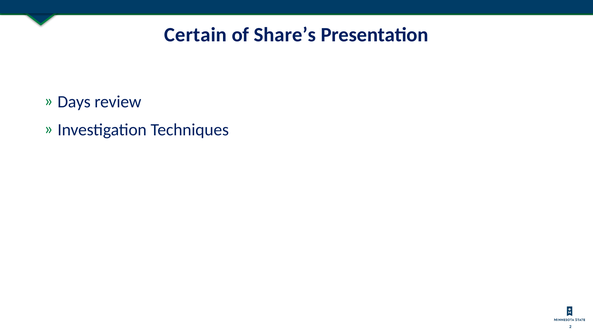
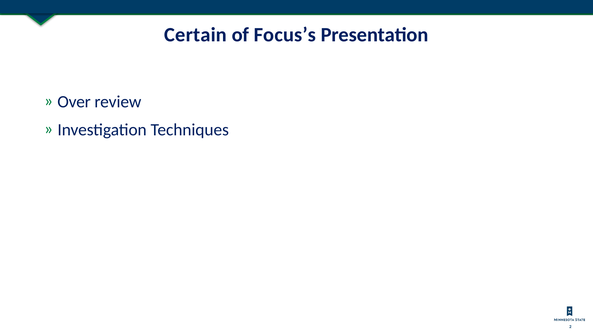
Share’s: Share’s -> Focus’s
Days: Days -> Over
